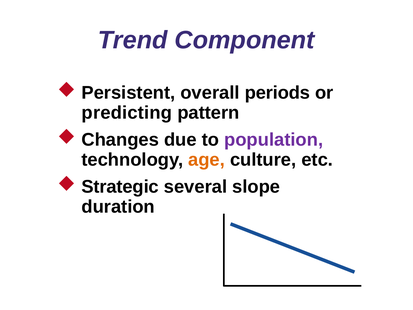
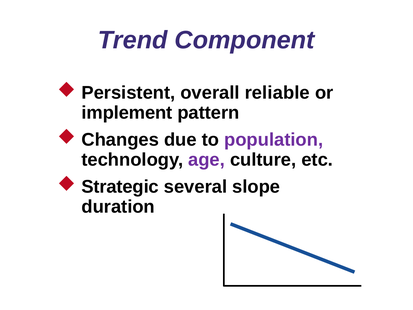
periods: periods -> reliable
predicting: predicting -> implement
age colour: orange -> purple
